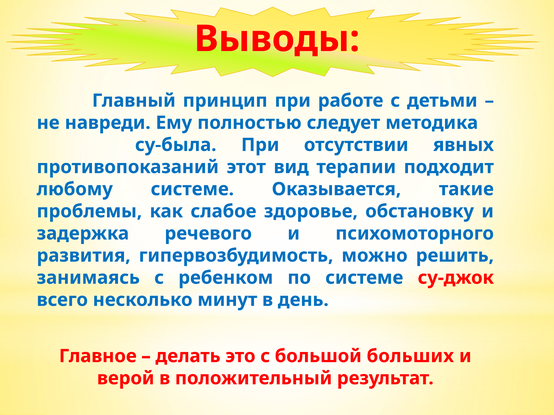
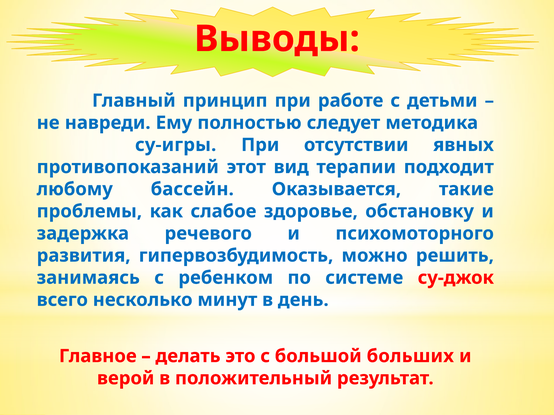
су-была: су-была -> су-игры
любому системе: системе -> бассейн
